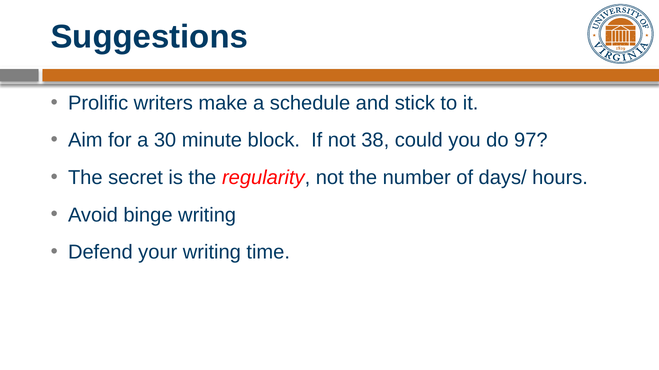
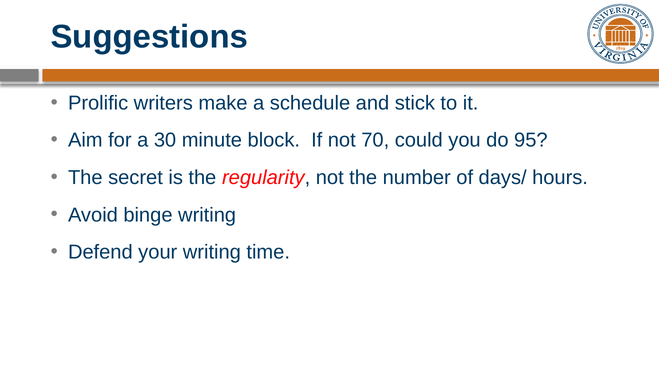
38: 38 -> 70
97: 97 -> 95
